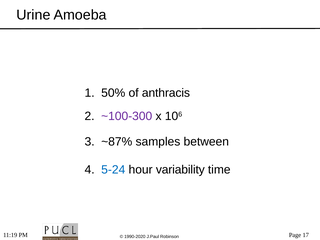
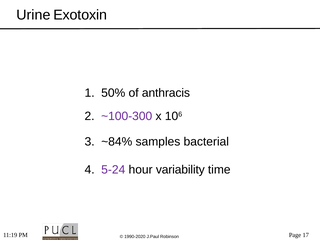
Amoeba: Amoeba -> Exotoxin
~87%: ~87% -> ~84%
between: between -> bacterial
5-24 colour: blue -> purple
